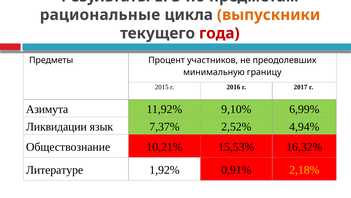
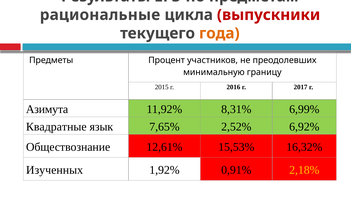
выпускники colour: orange -> red
года colour: red -> orange
9,10%: 9,10% -> 8,31%
Ликвидации: Ликвидации -> Квадратные
7,37%: 7,37% -> 7,65%
4,94%: 4,94% -> 6,92%
10,21%: 10,21% -> 12,61%
Литературе: Литературе -> Изученных
